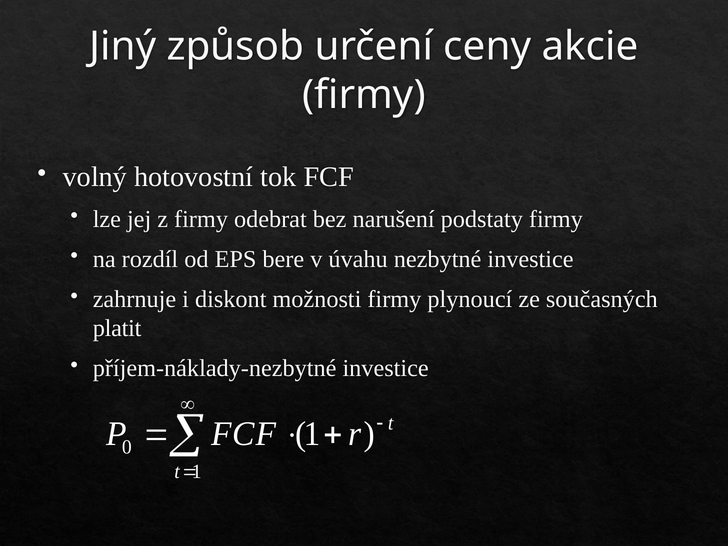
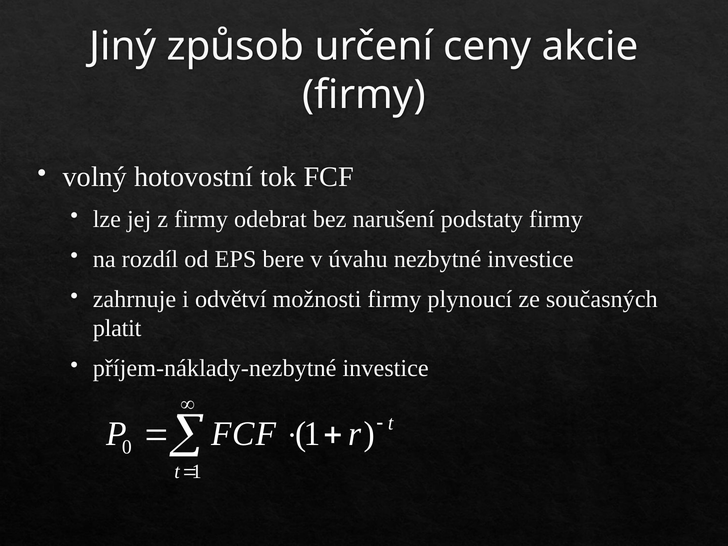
diskont: diskont -> odvětví
